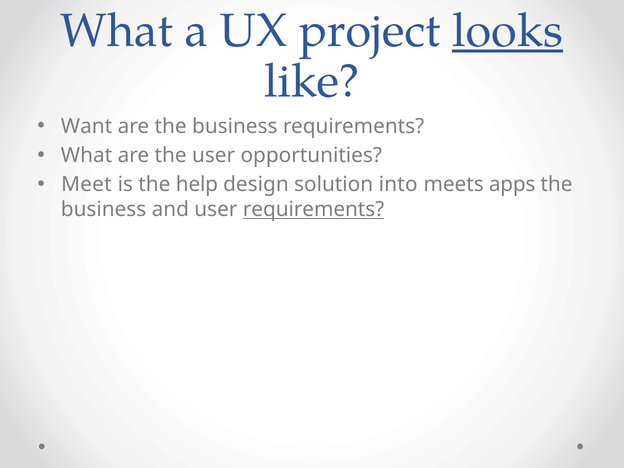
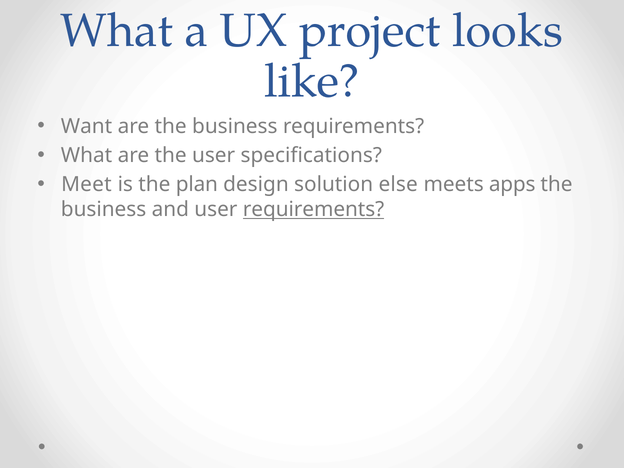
looks underline: present -> none
opportunities: opportunities -> specifications
help: help -> plan
into: into -> else
